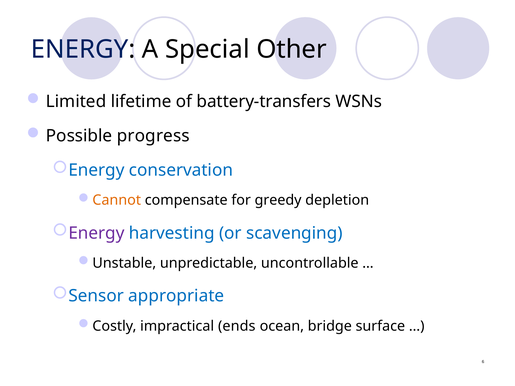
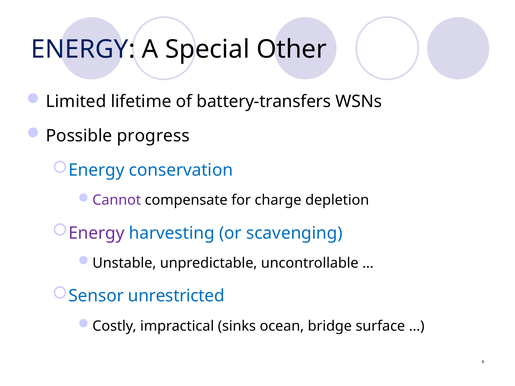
Cannot colour: orange -> purple
greedy: greedy -> charge
appropriate: appropriate -> unrestricted
ends: ends -> sinks
